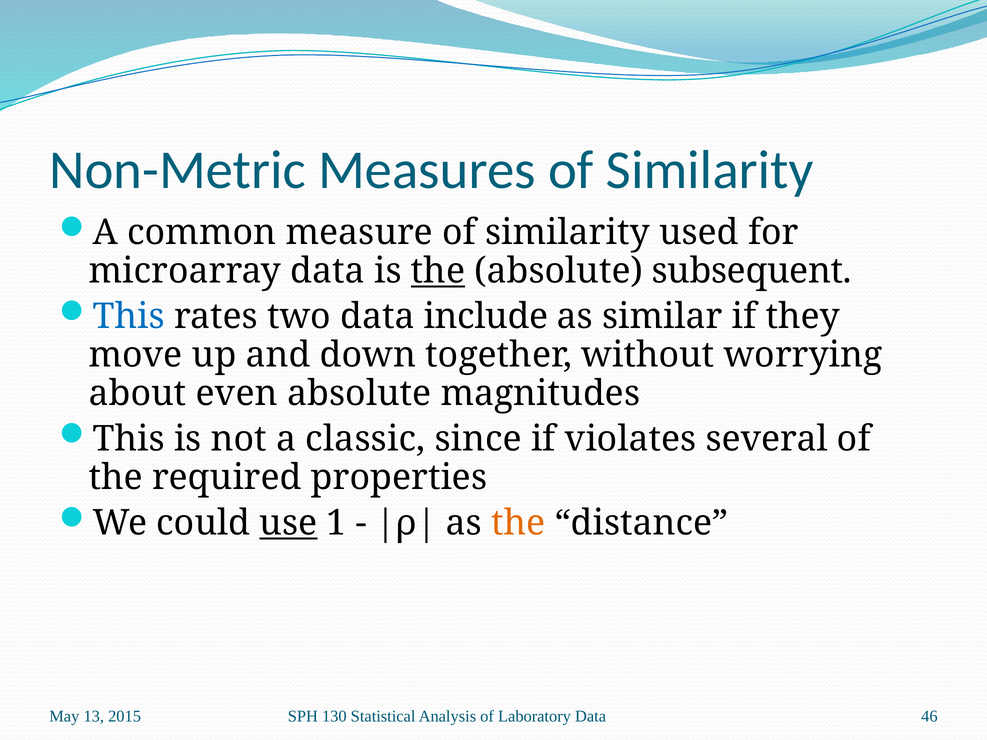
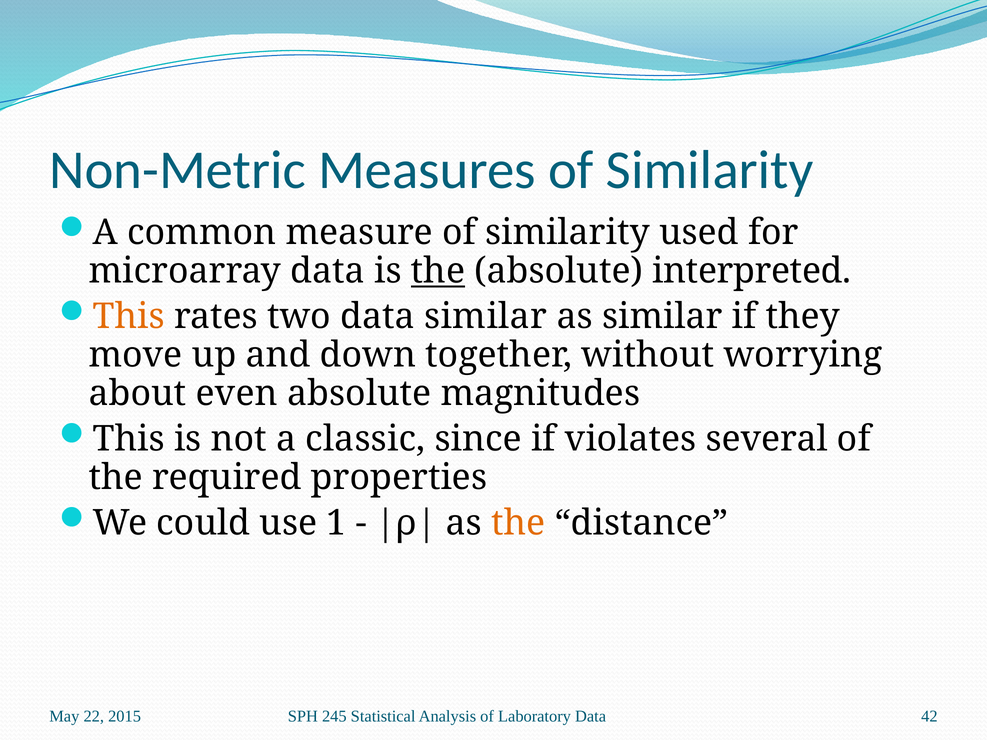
subsequent: subsequent -> interpreted
This at (129, 317) colour: blue -> orange
data include: include -> similar
use underline: present -> none
13: 13 -> 22
130: 130 -> 245
46: 46 -> 42
